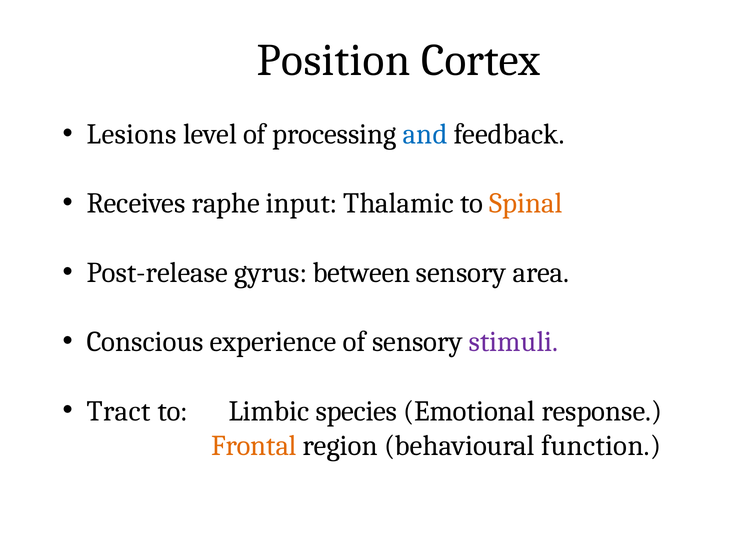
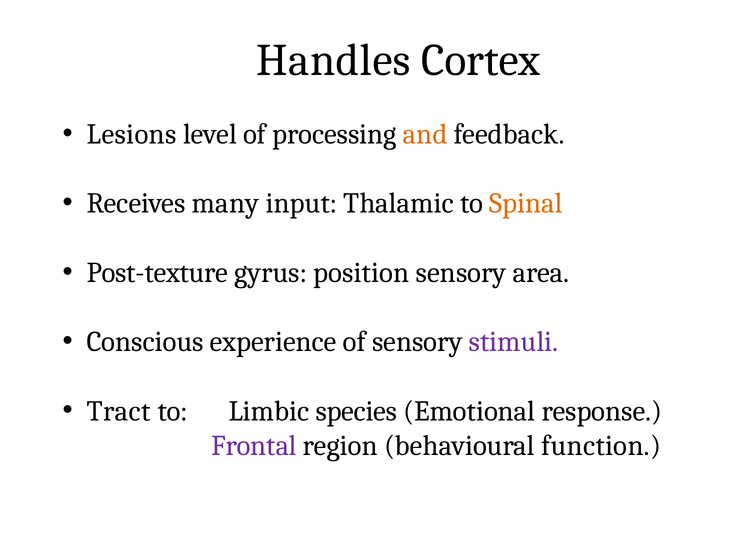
Position: Position -> Handles
and colour: blue -> orange
raphe: raphe -> many
Post-release: Post-release -> Post-texture
between: between -> position
Frontal colour: orange -> purple
